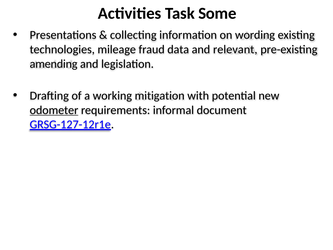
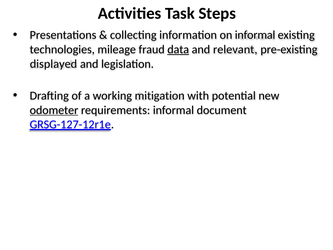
Some: Some -> Steps
on wording: wording -> informal
data underline: none -> present
amending: amending -> displayed
